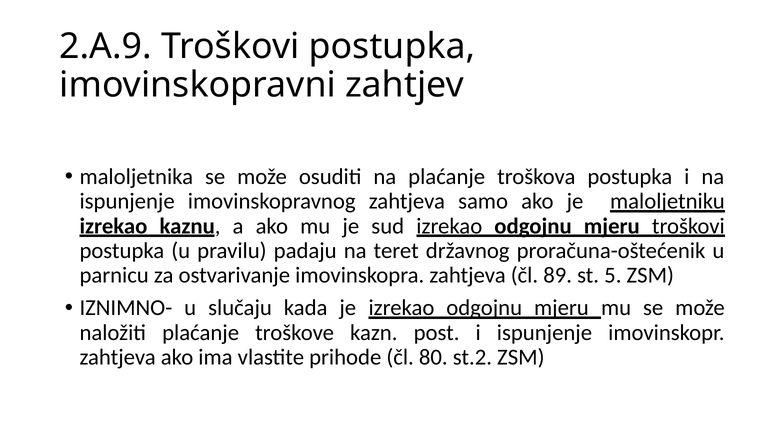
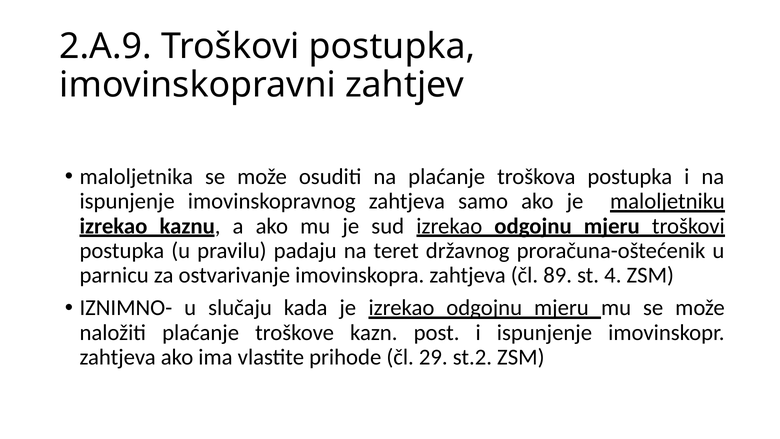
5: 5 -> 4
80: 80 -> 29
